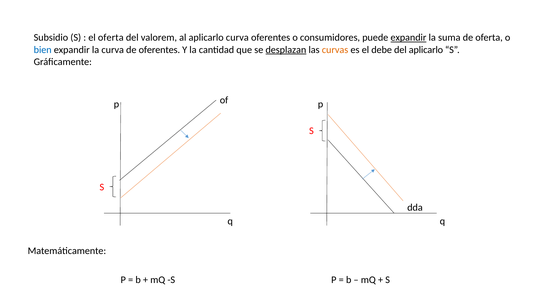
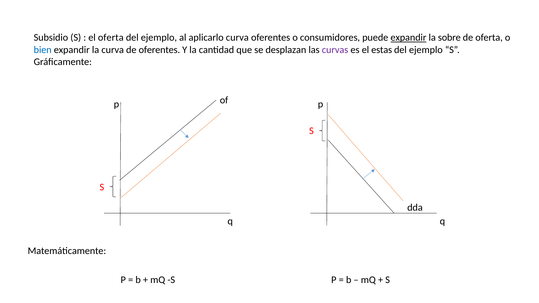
valorem at (159, 38): valorem -> ejemplo
suma: suma -> sobre
desplazan underline: present -> none
curvas colour: orange -> purple
debe: debe -> estas
aplicarlo at (426, 50): aplicarlo -> ejemplo
